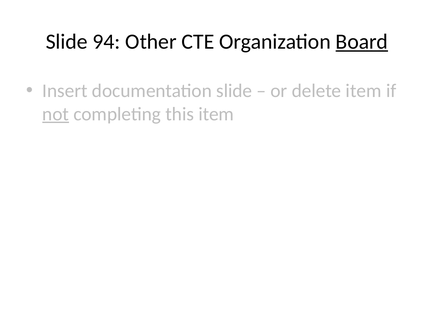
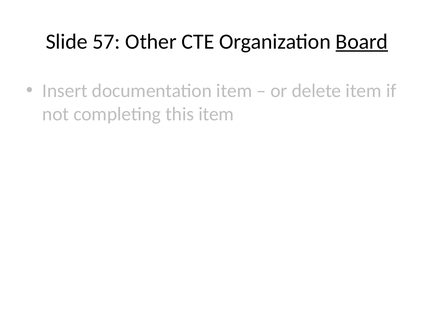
94: 94 -> 57
documentation slide: slide -> item
not underline: present -> none
